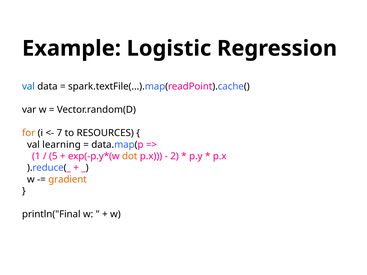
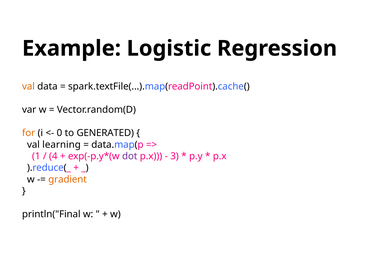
val at (28, 87) colour: blue -> orange
7: 7 -> 0
RESOURCES: RESOURCES -> GENERATED
5: 5 -> 4
dot colour: orange -> purple
2: 2 -> 3
